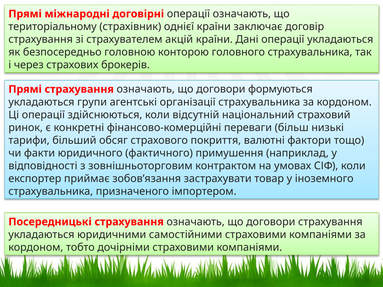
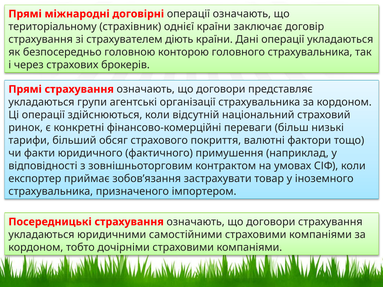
акцій: акцій -> діють
формуються: формуються -> представляє
